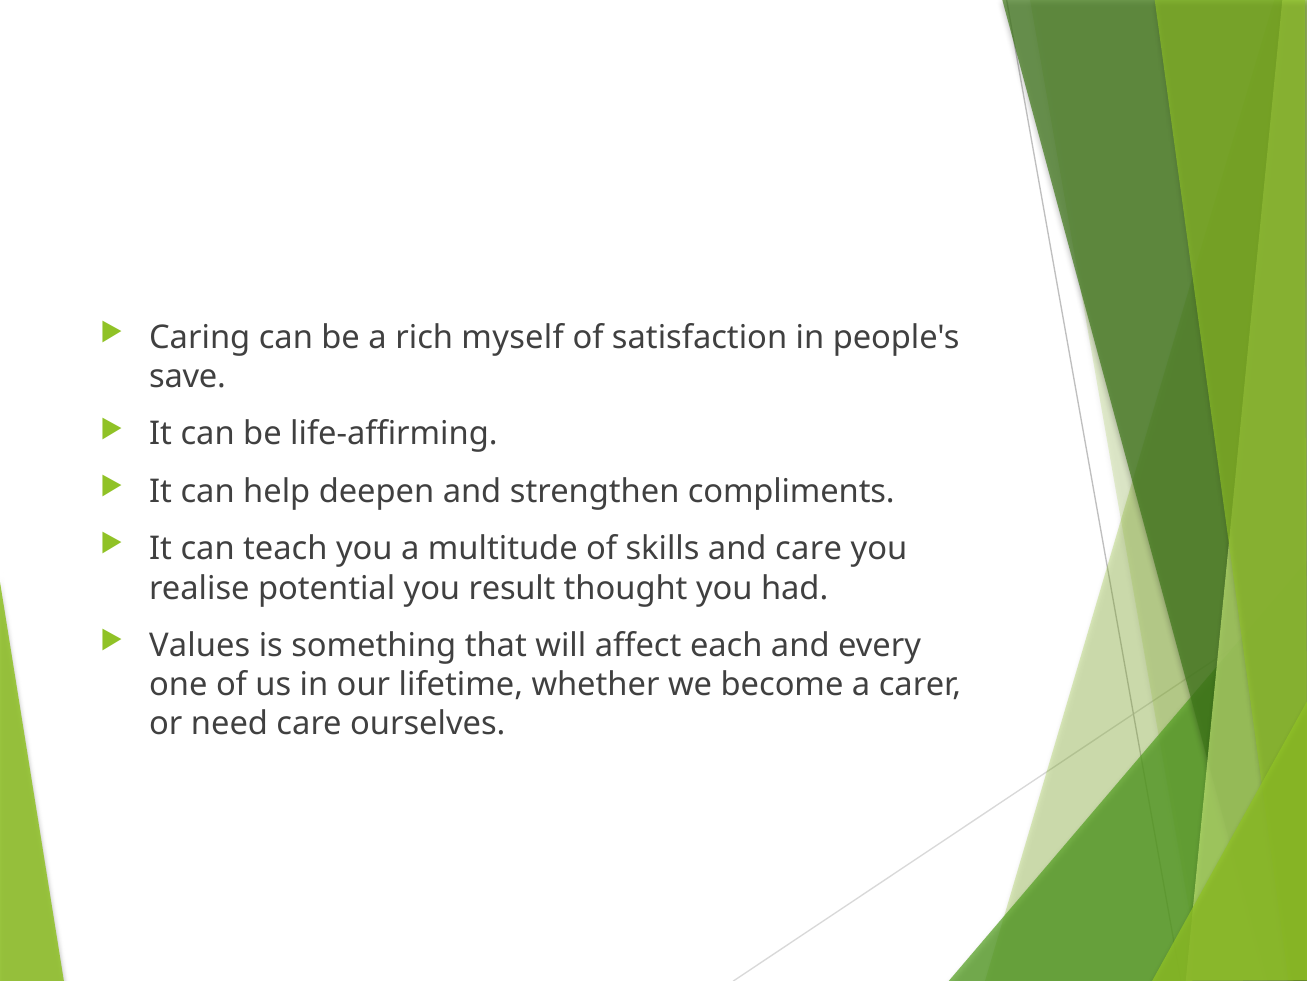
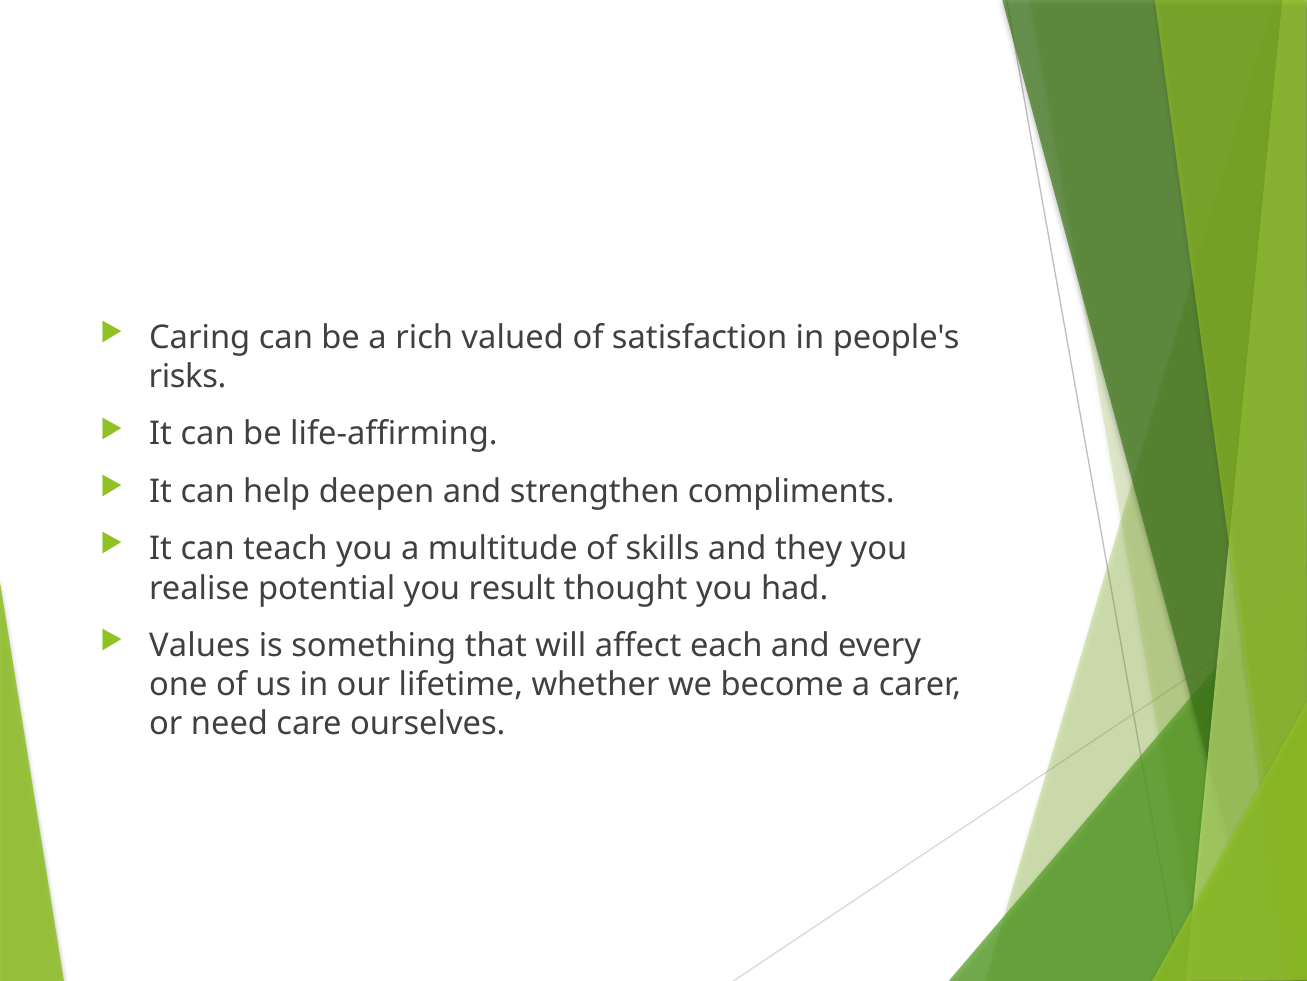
myself: myself -> valued
save: save -> risks
and care: care -> they
